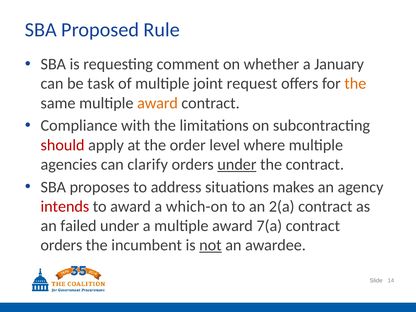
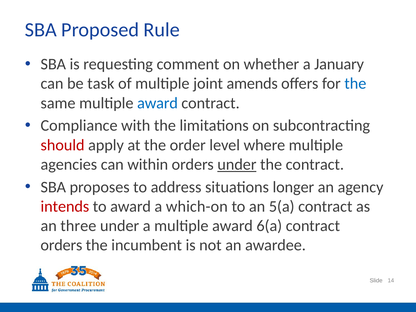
request: request -> amends
the at (355, 84) colour: orange -> blue
award at (158, 103) colour: orange -> blue
clarify: clarify -> within
makes: makes -> longer
2(a: 2(a -> 5(a
failed: failed -> three
7(a: 7(a -> 6(a
not underline: present -> none
